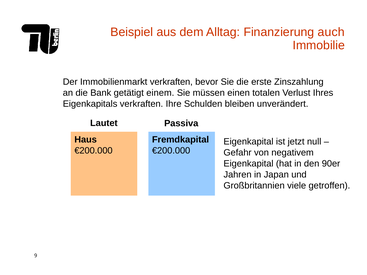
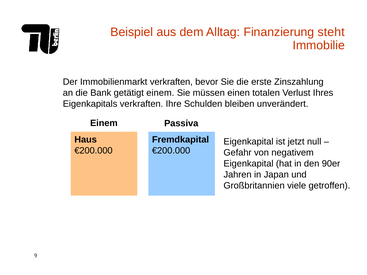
auch: auch -> steht
Lautet at (104, 123): Lautet -> Einem
